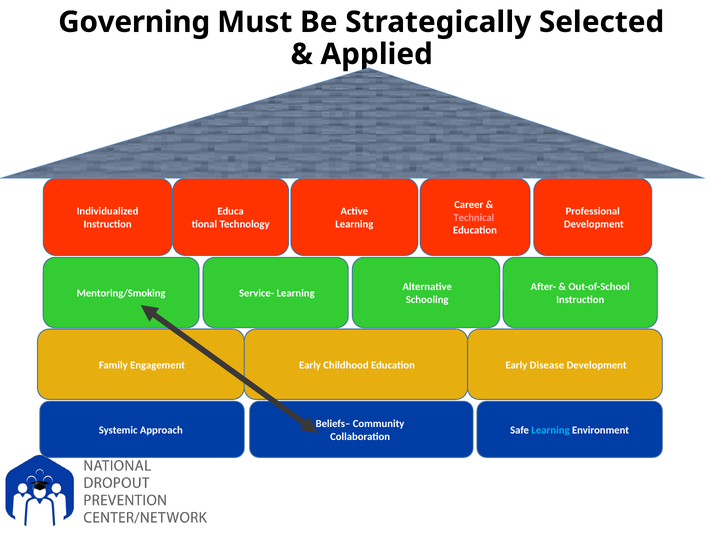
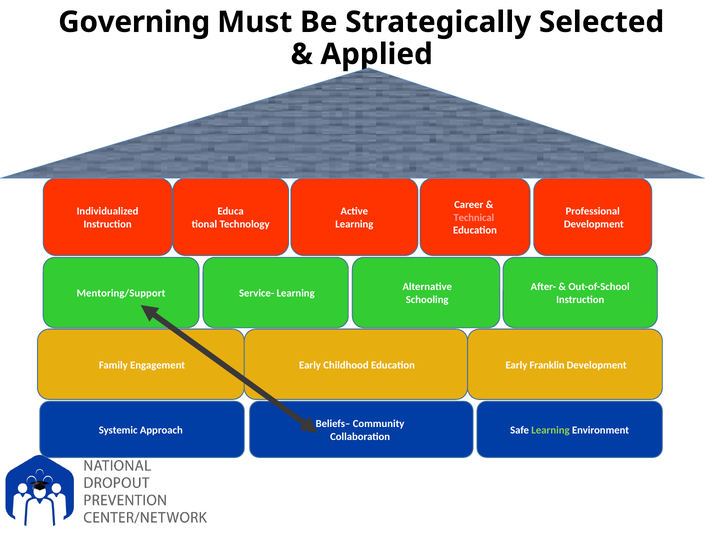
Mentoring/Smoking: Mentoring/Smoking -> Mentoring/Support
Disease: Disease -> Franklin
Learning at (550, 430) colour: light blue -> light green
